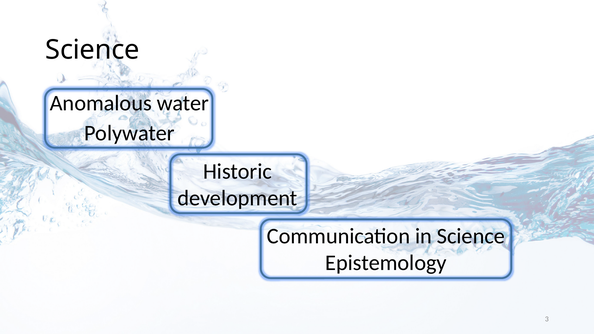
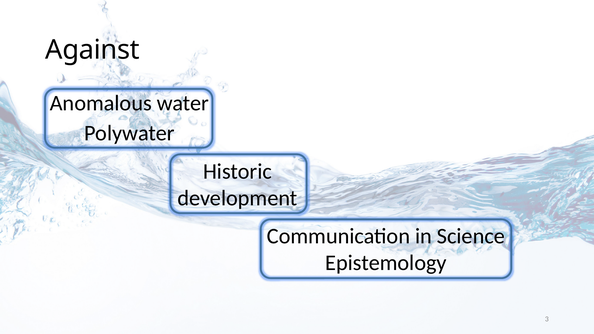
Science at (92, 50): Science -> Against
